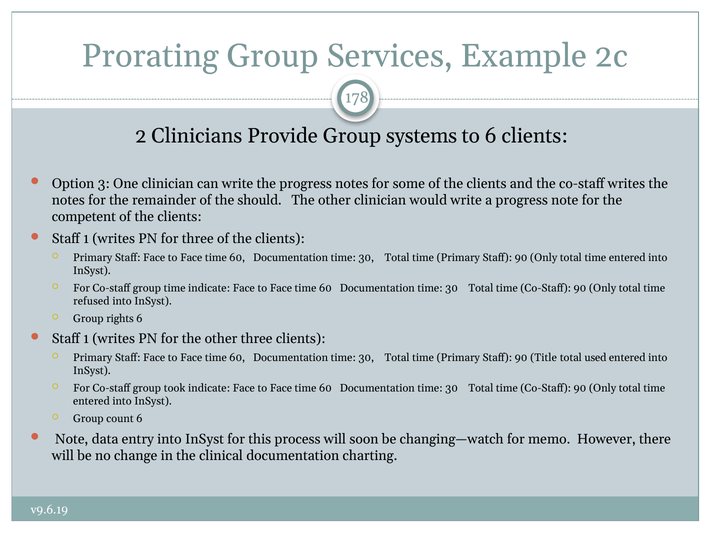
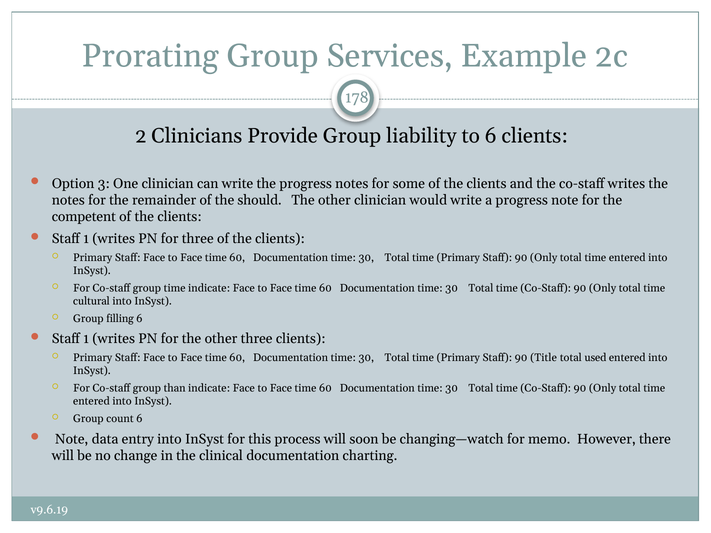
systems: systems -> liability
refused: refused -> cultural
rights: rights -> filling
took: took -> than
